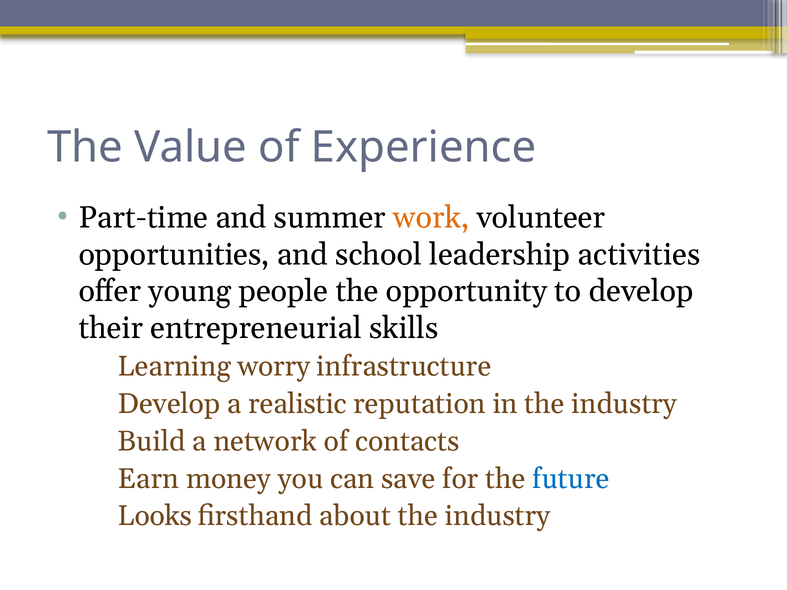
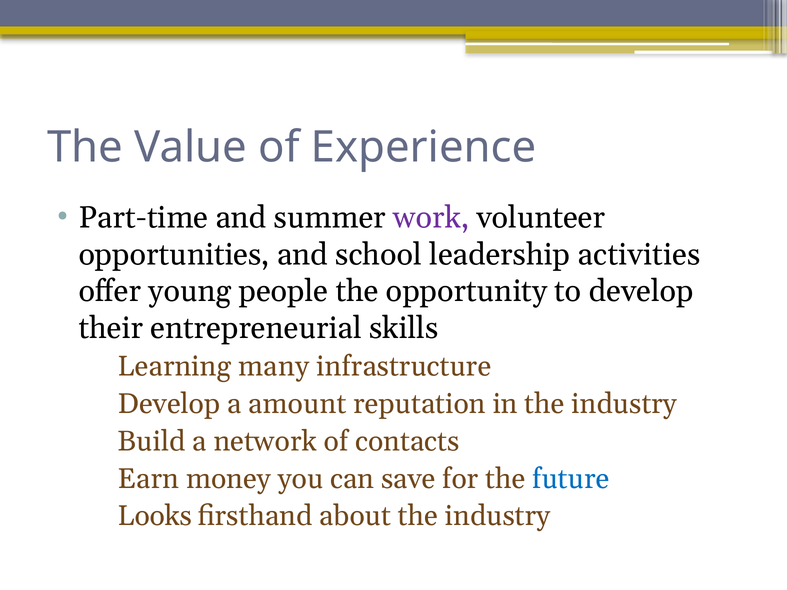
work colour: orange -> purple
worry: worry -> many
realistic: realistic -> amount
